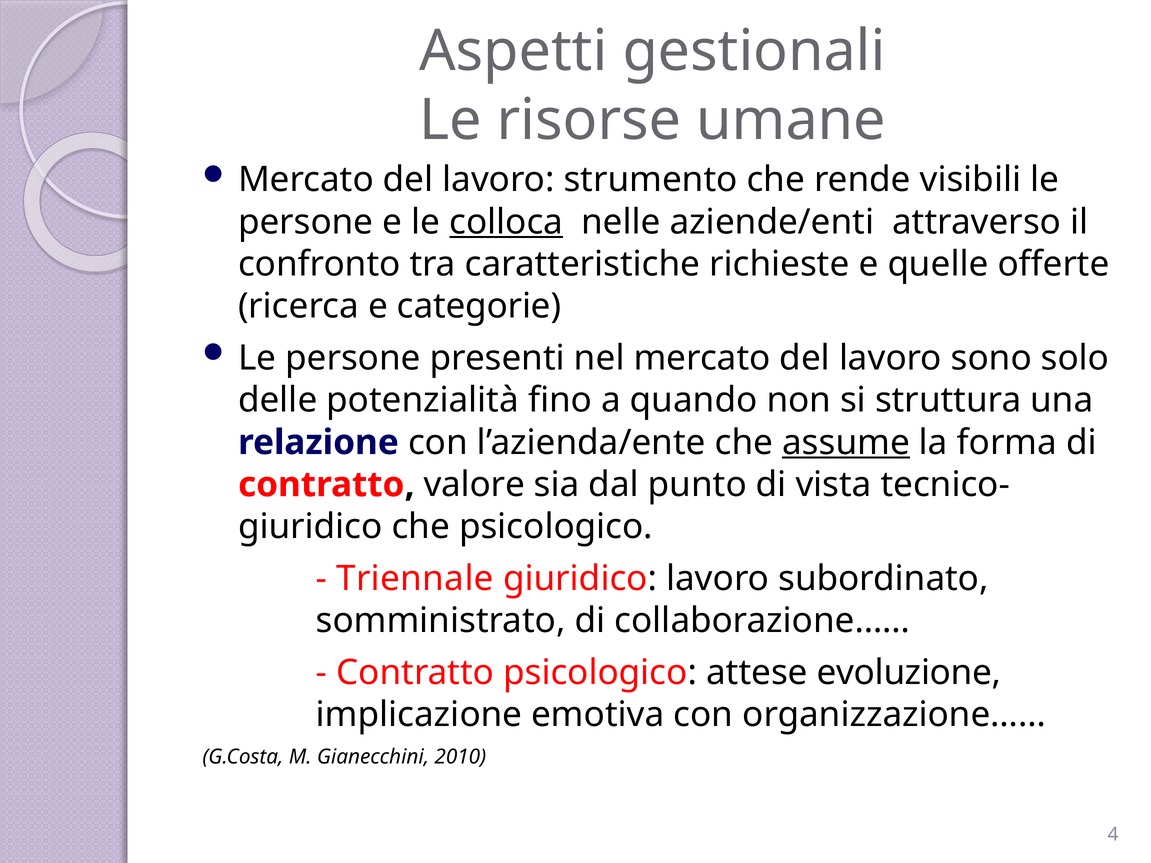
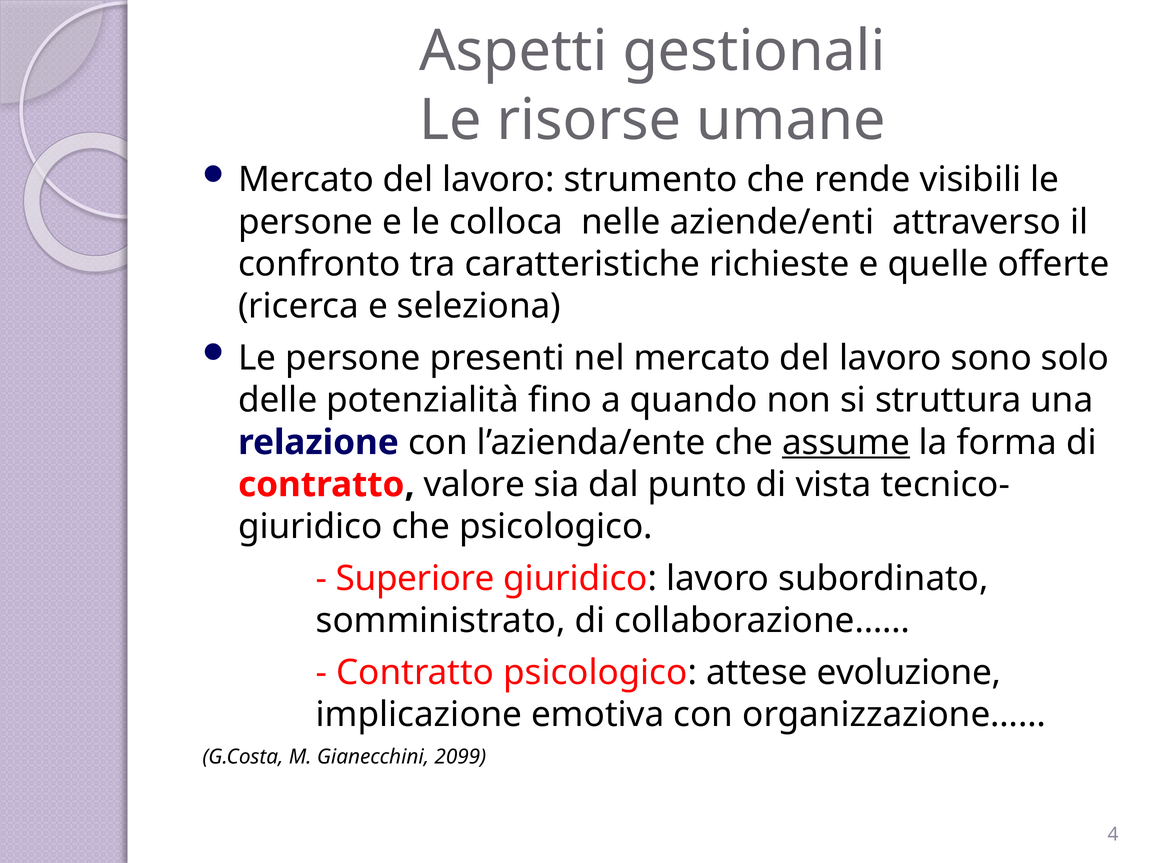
colloca underline: present -> none
categorie: categorie -> seleziona
Triennale: Triennale -> Superiore
2010: 2010 -> 2099
